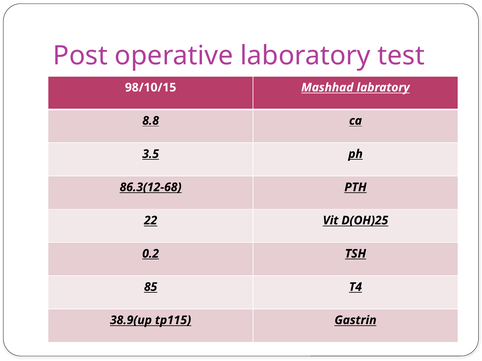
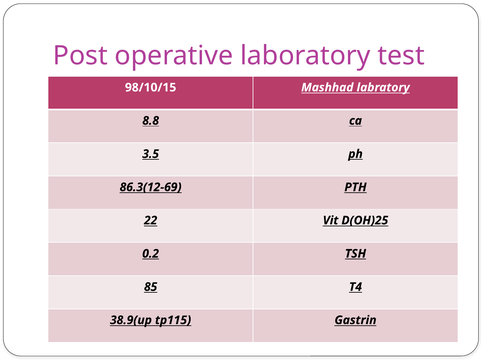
86.3(12-68: 86.3(12-68 -> 86.3(12-69
